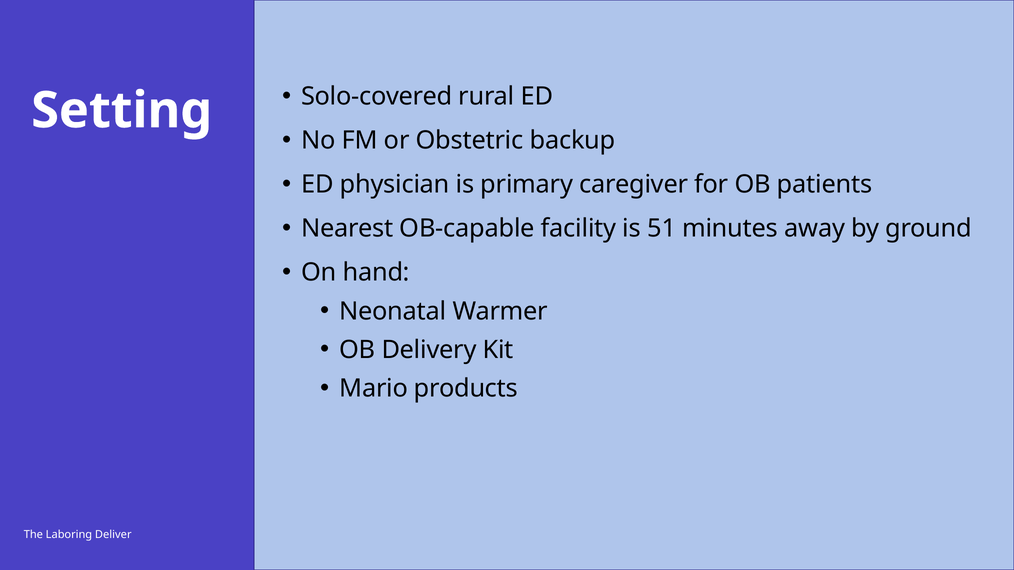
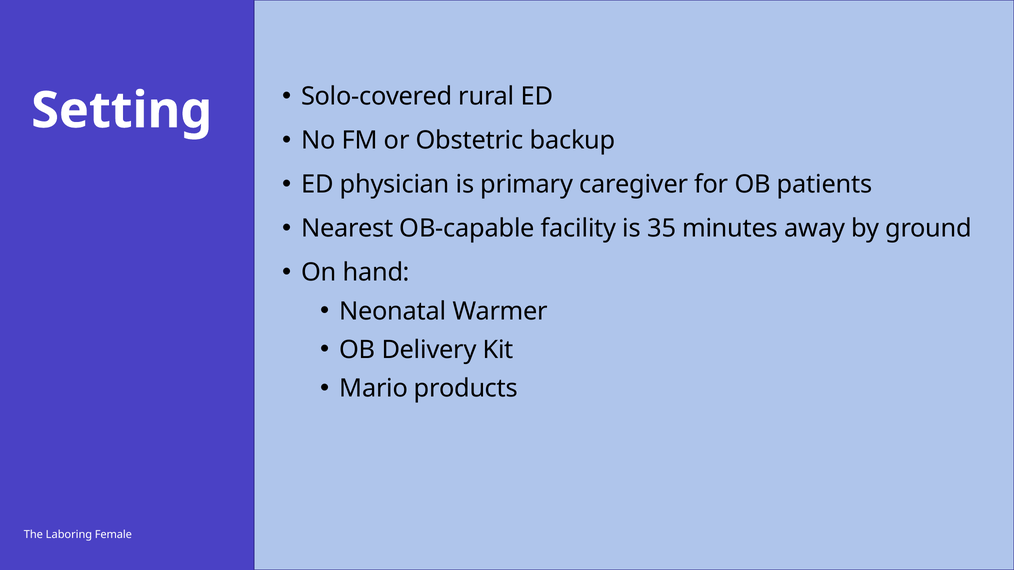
51: 51 -> 35
Deliver: Deliver -> Female
